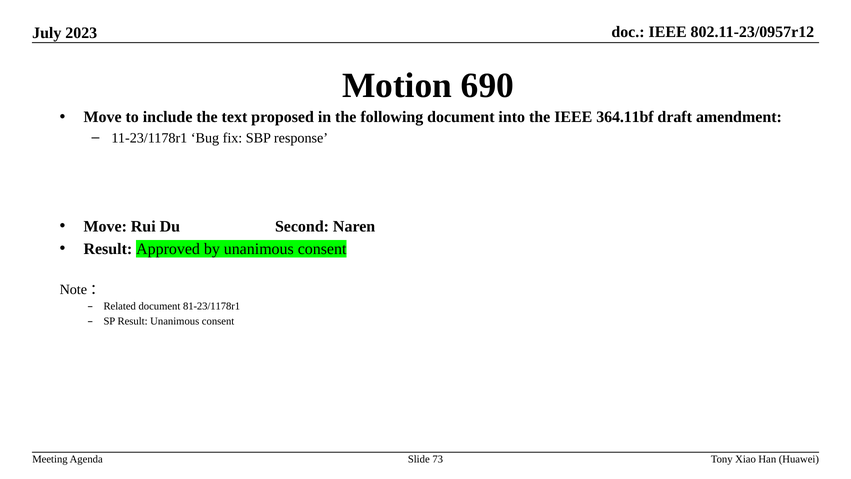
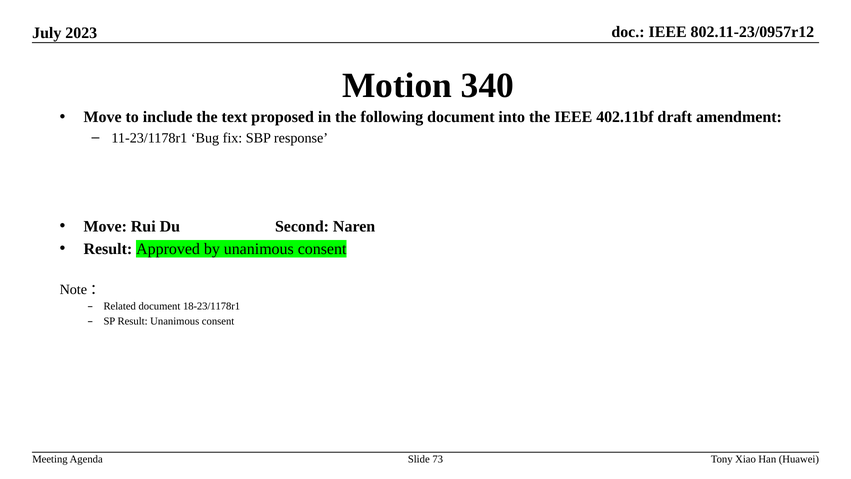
690: 690 -> 340
364.11bf: 364.11bf -> 402.11bf
81-23/1178r1: 81-23/1178r1 -> 18-23/1178r1
